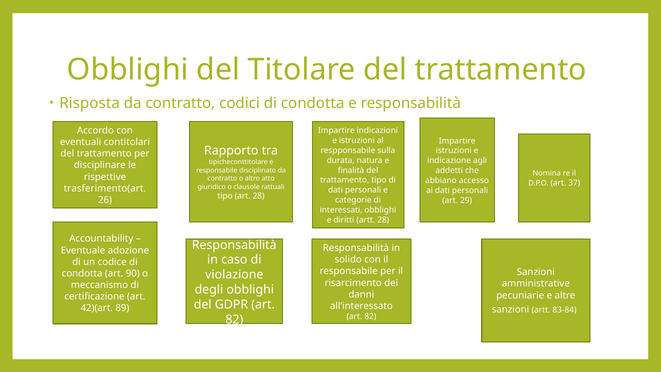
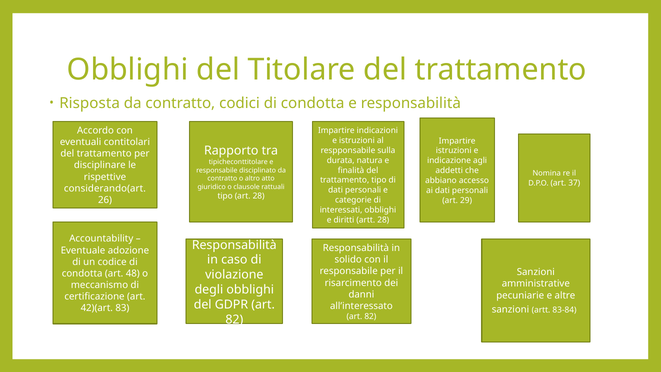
trasferimento(art: trasferimento(art -> considerando(art
90: 90 -> 48
89: 89 -> 83
